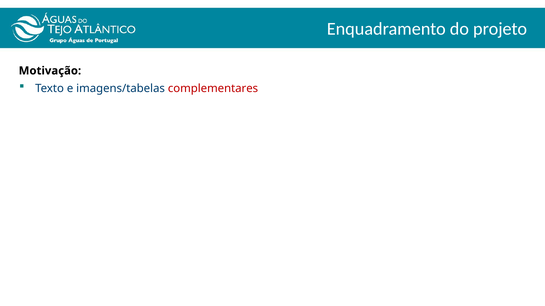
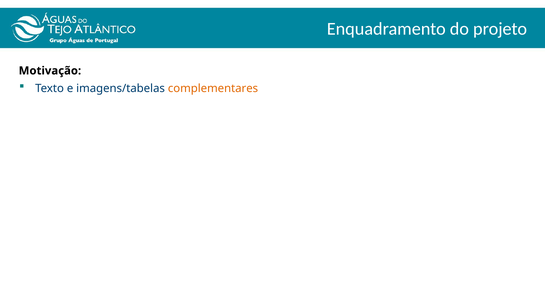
complementares colour: red -> orange
